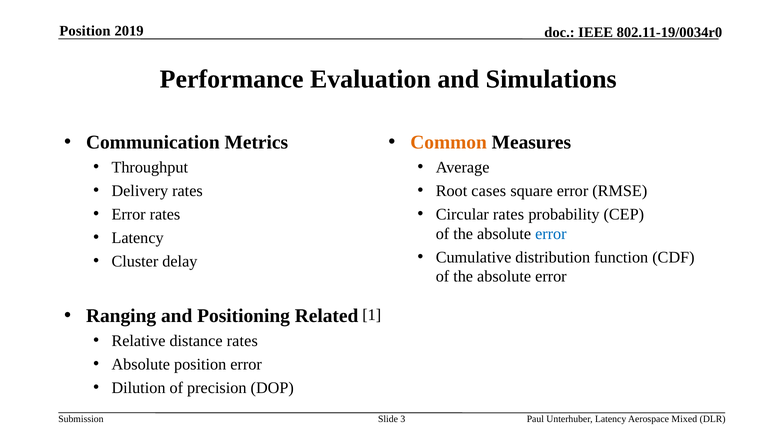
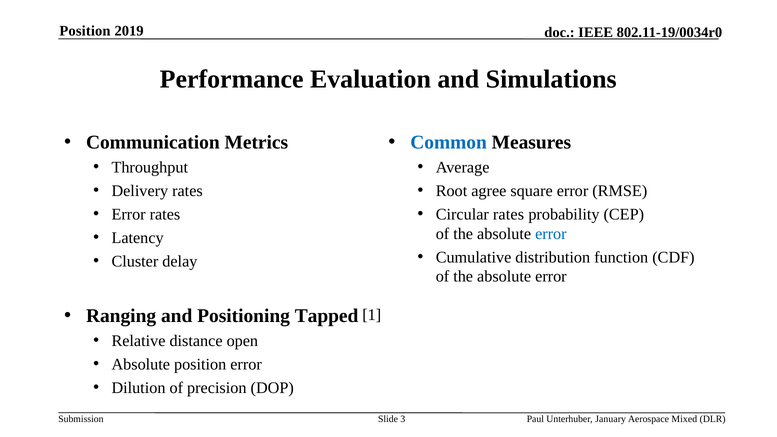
Common colour: orange -> blue
cases: cases -> agree
Related: Related -> Tapped
distance rates: rates -> open
Unterhuber Latency: Latency -> January
